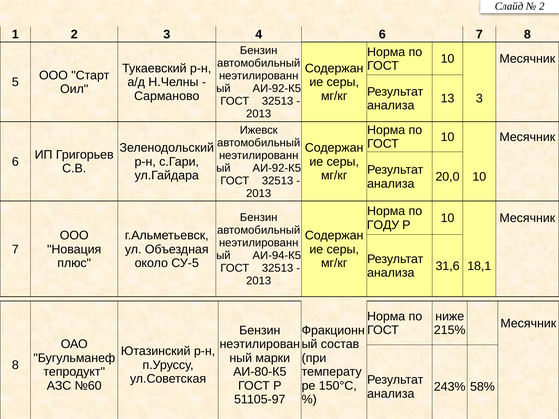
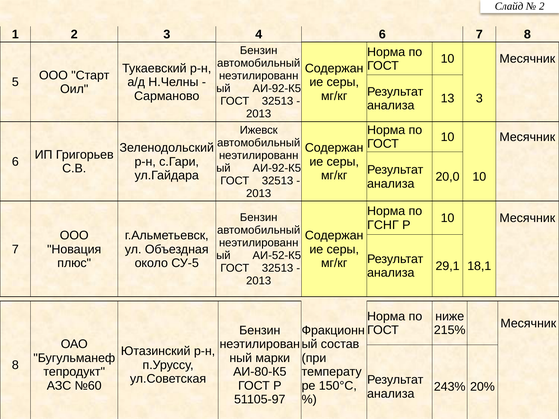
ГОДУ: ГОДУ -> ГСНГ
АИ-94-К5: АИ-94-К5 -> АИ-52-К5
31,6: 31,6 -> 29,1
58%: 58% -> 20%
